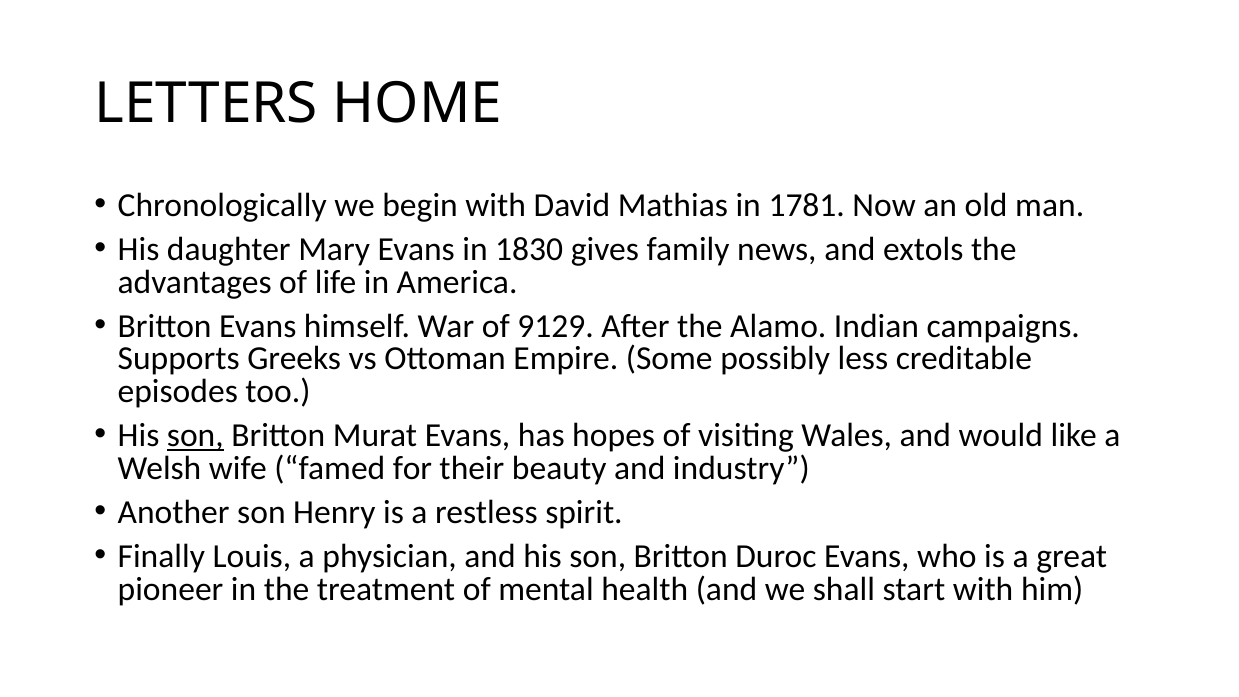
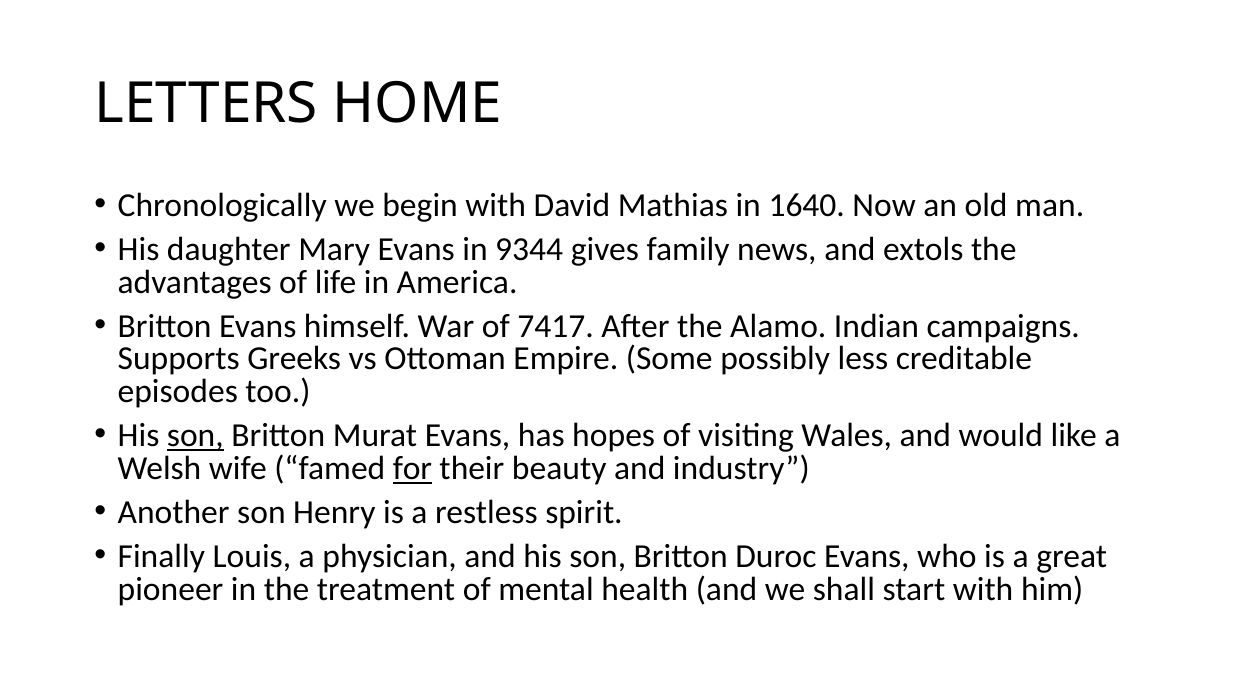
1781: 1781 -> 1640
1830: 1830 -> 9344
9129: 9129 -> 7417
for underline: none -> present
